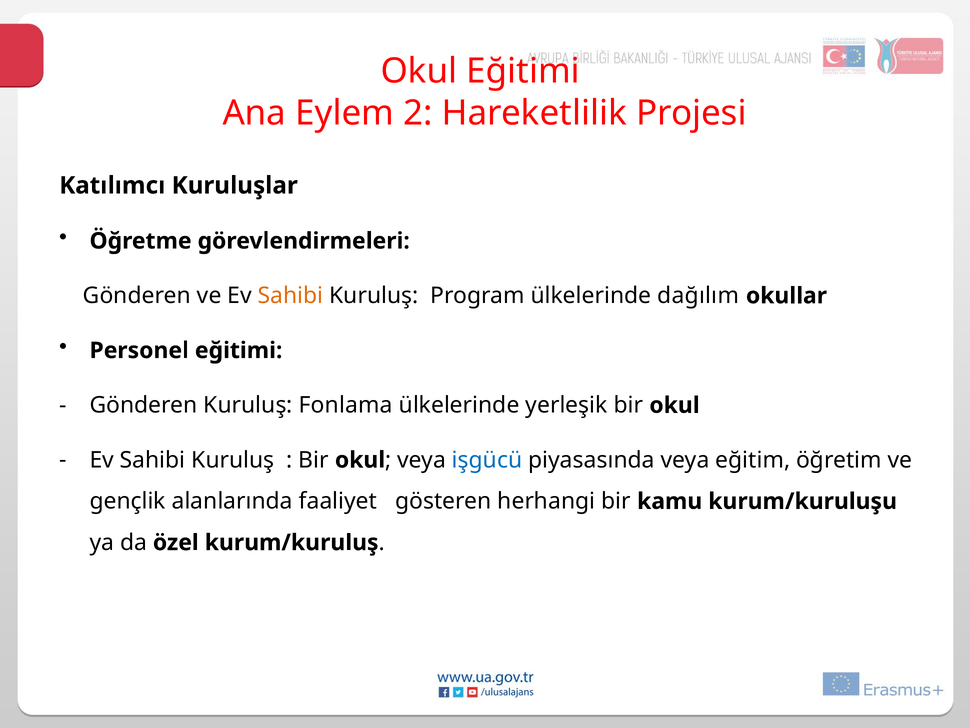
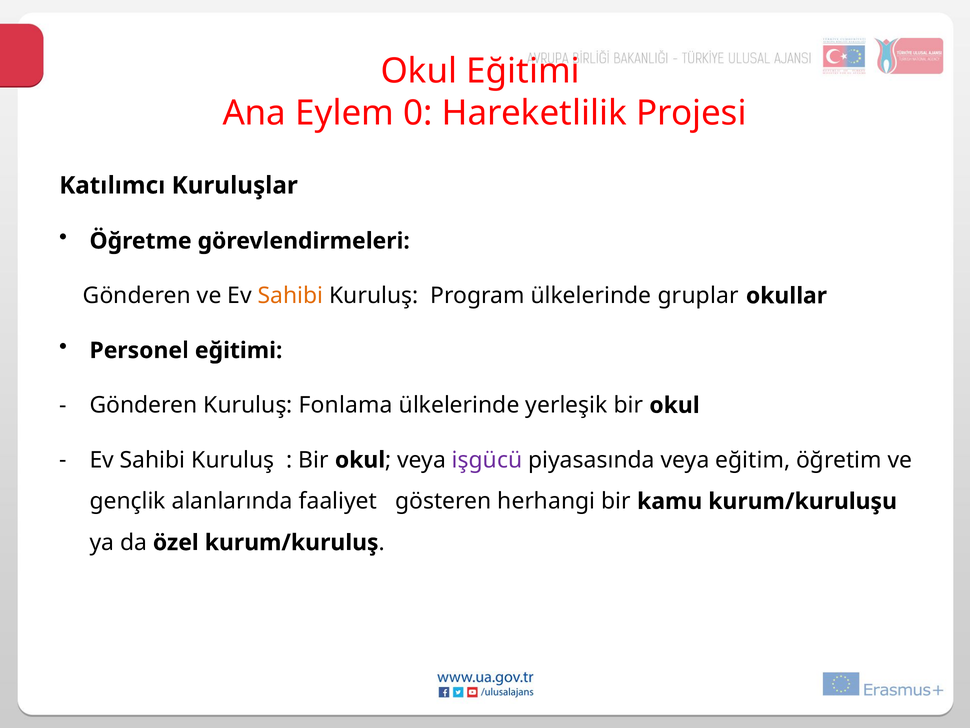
2: 2 -> 0
dağılım: dağılım -> gruplar
işgücü colour: blue -> purple
